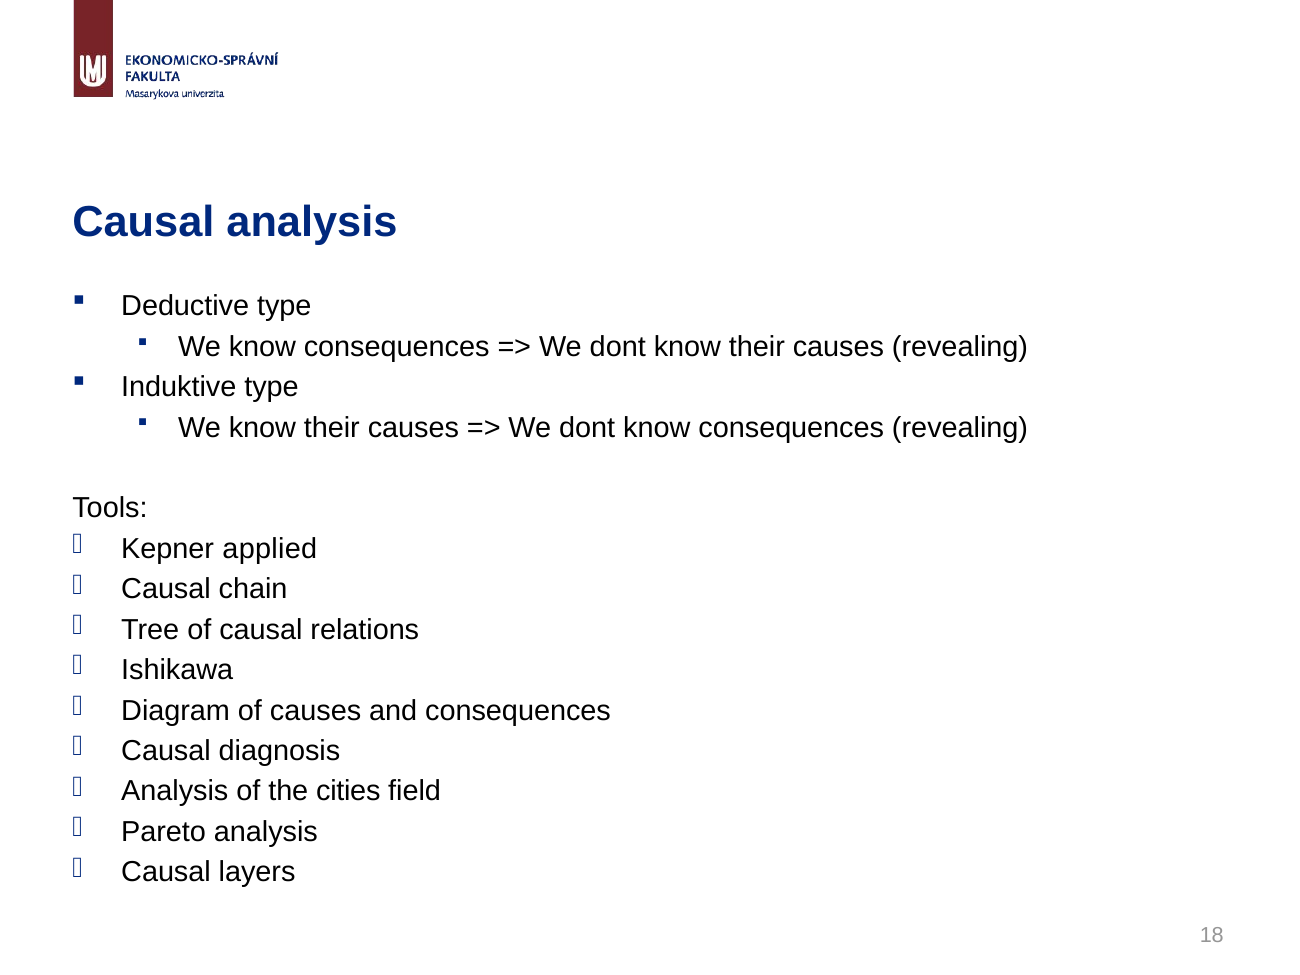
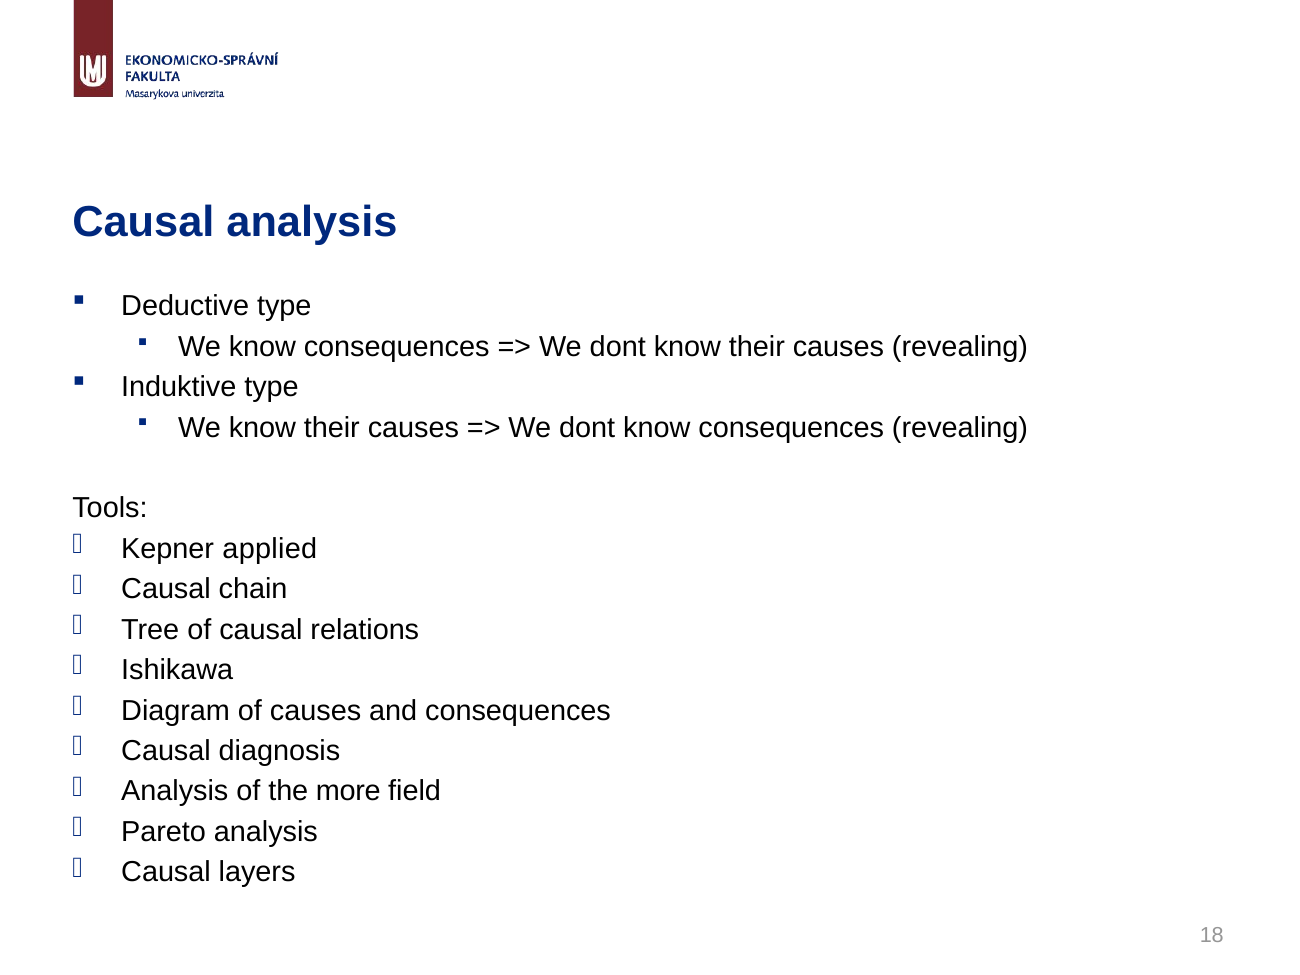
cities: cities -> more
